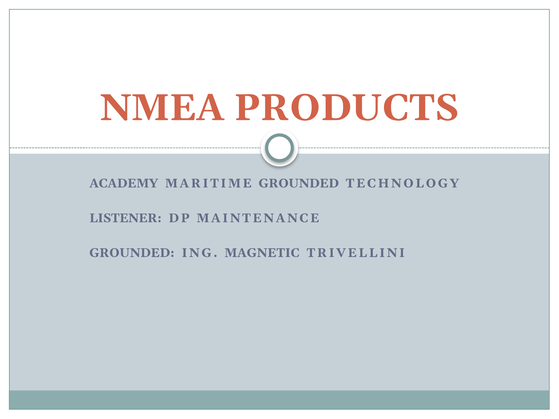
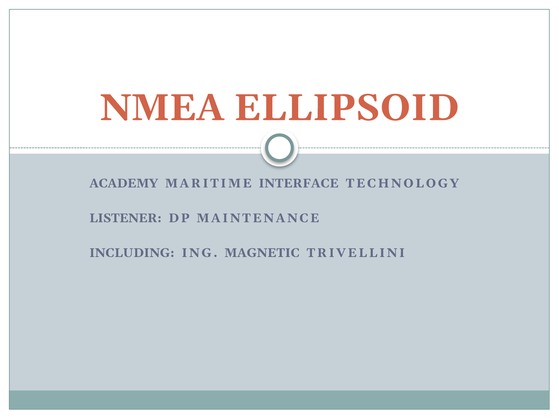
PRODUCTS: PRODUCTS -> ELLIPSOID
MARITIME GROUNDED: GROUNDED -> INTERFACE
GROUNDED at (132, 253): GROUNDED -> INCLUDING
